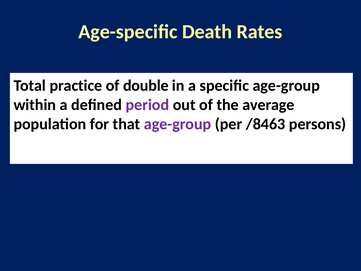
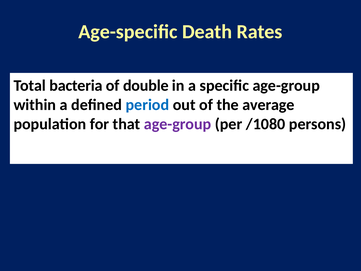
practice: practice -> bacteria
period colour: purple -> blue
/8463: /8463 -> /1080
